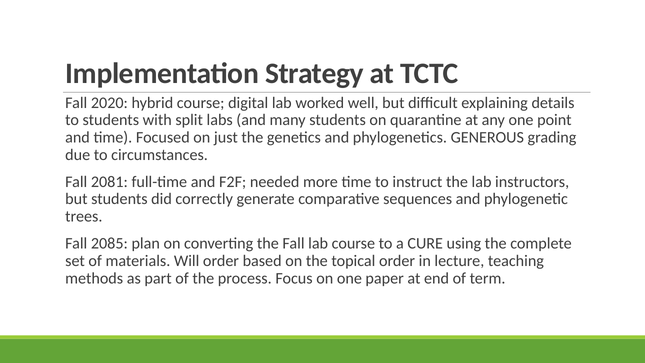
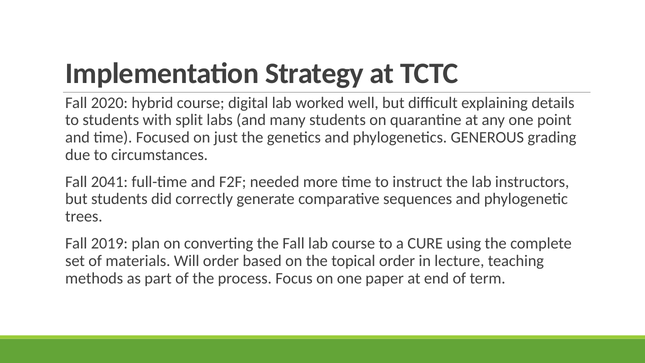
2081: 2081 -> 2041
2085: 2085 -> 2019
